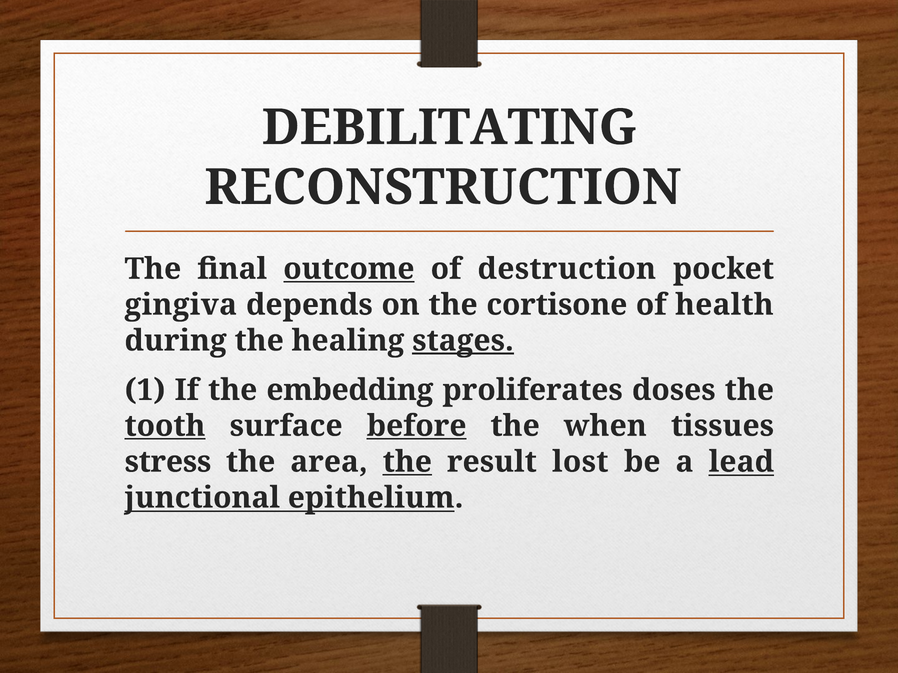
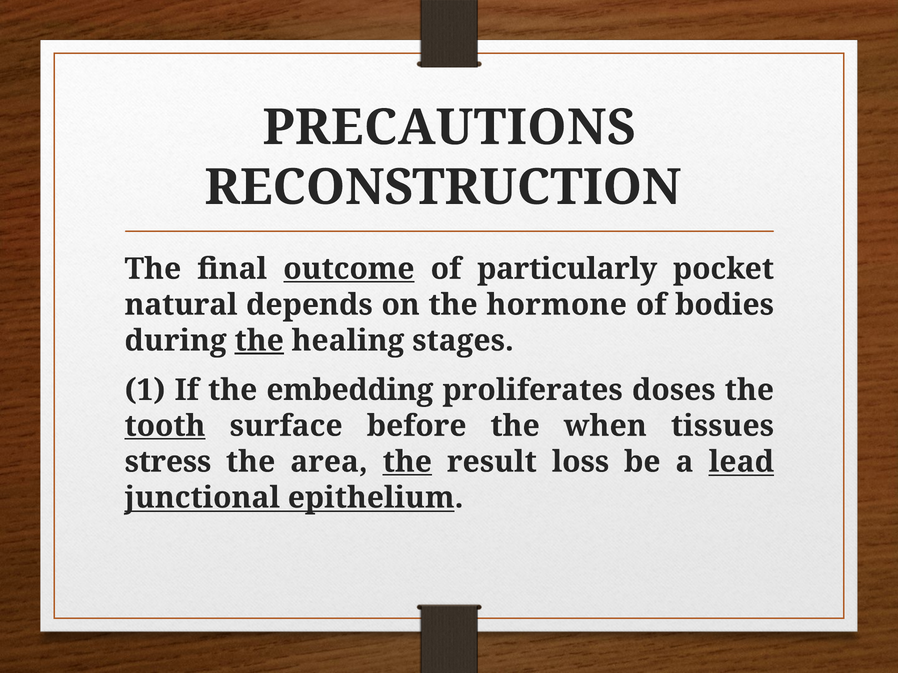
DEBILITATING: DEBILITATING -> PRECAUTIONS
destruction: destruction -> particularly
gingiva: gingiva -> natural
cortisone: cortisone -> hormone
health: health -> bodies
the at (259, 341) underline: none -> present
stages underline: present -> none
before underline: present -> none
lost: lost -> loss
